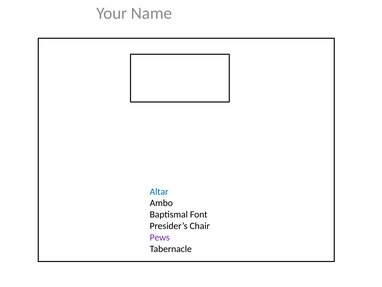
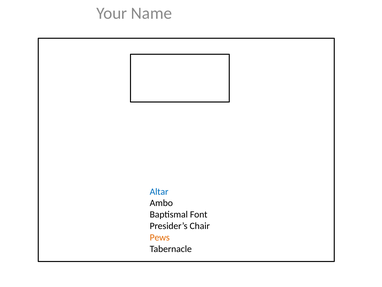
Pews colour: purple -> orange
